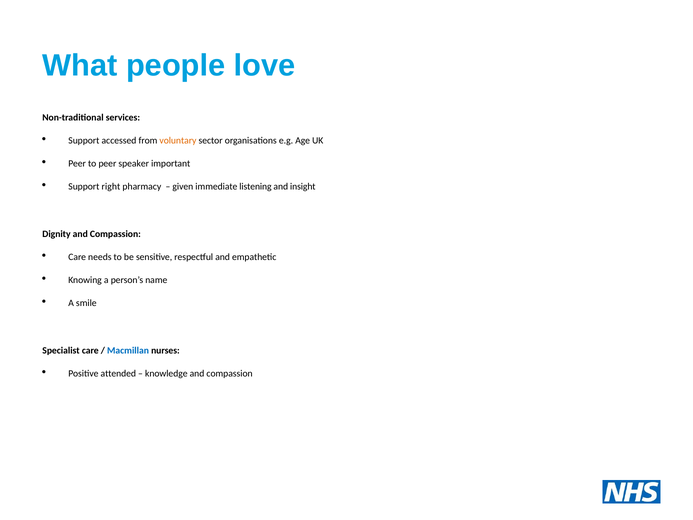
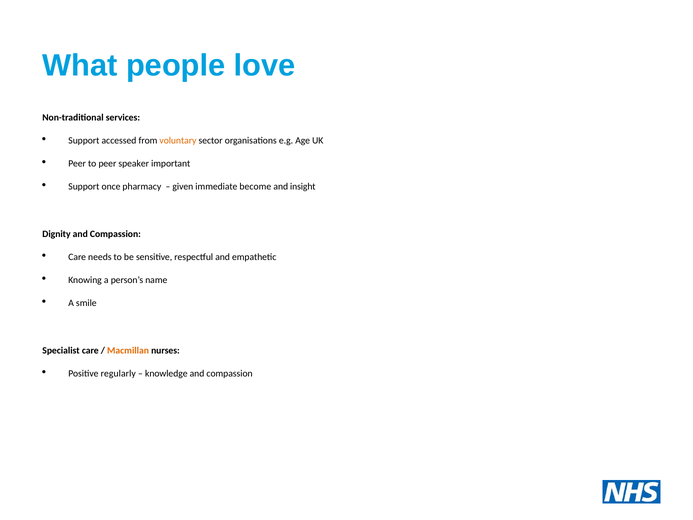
right: right -> once
listening: listening -> become
Macmillan colour: blue -> orange
attended: attended -> regularly
